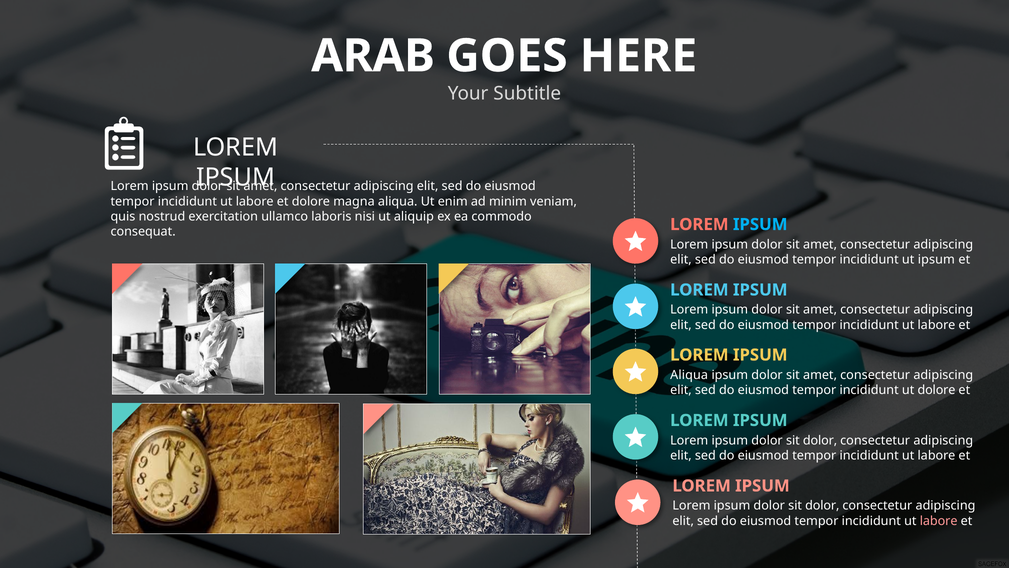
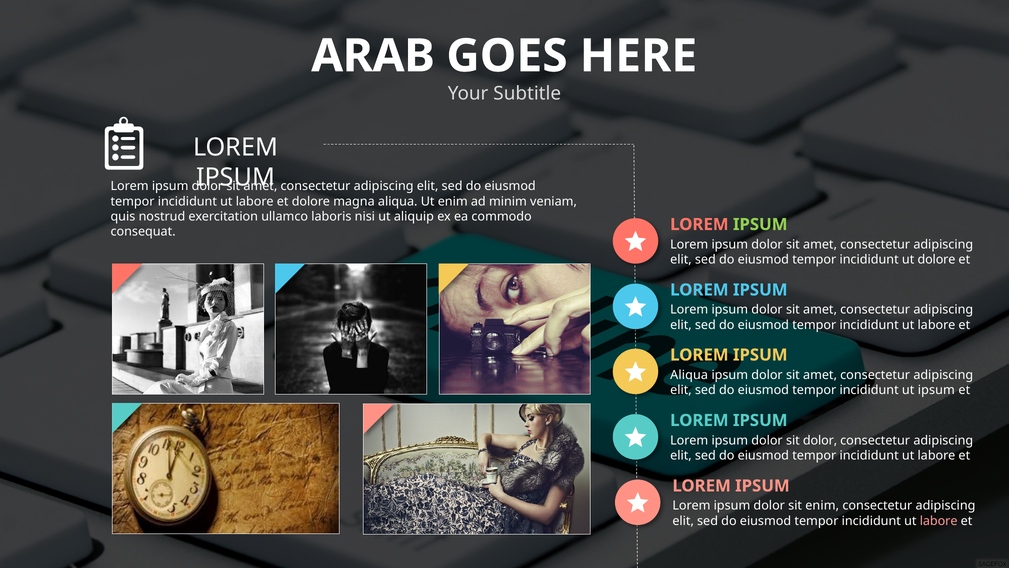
IPSUM at (760, 224) colour: light blue -> light green
ut ipsum: ipsum -> dolore
ut dolore: dolore -> ipsum
dolor at (822, 505): dolor -> enim
